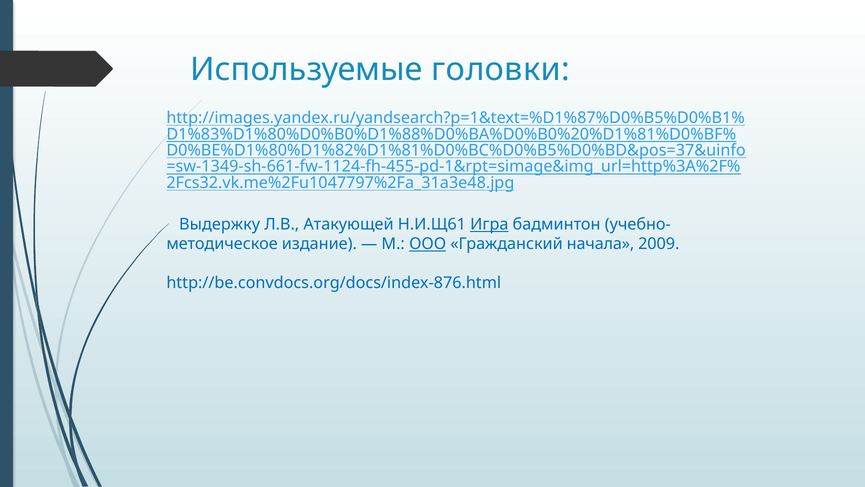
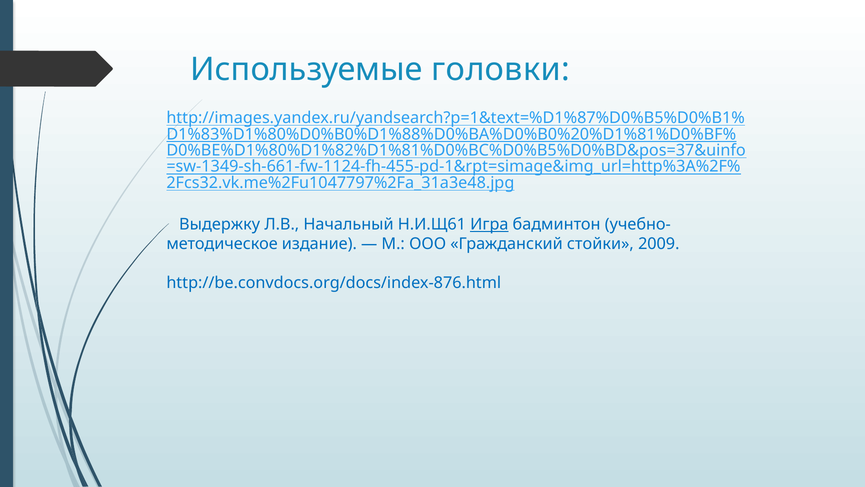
Атакующей: Атакующей -> Начальный
ООО underline: present -> none
начала: начала -> стойки
